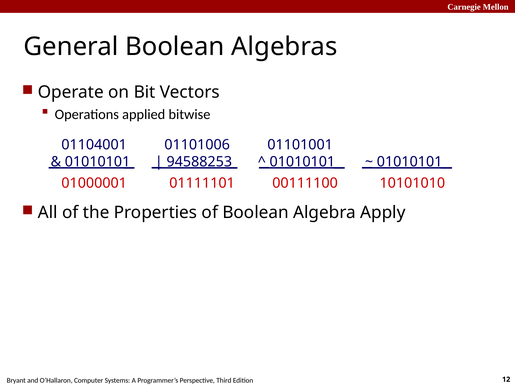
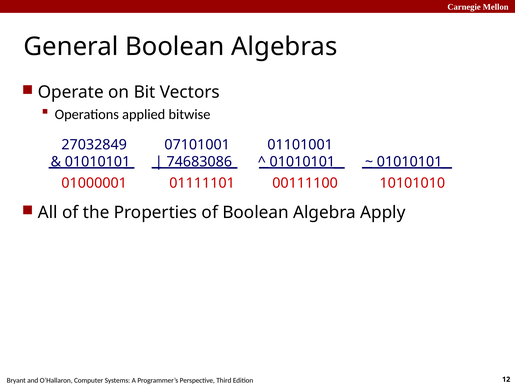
01104001: 01104001 -> 27032849
01101006: 01101006 -> 07101001
94588253: 94588253 -> 74683086
